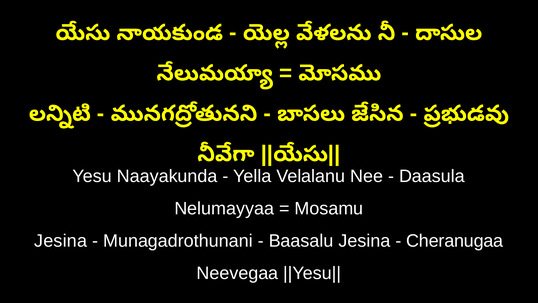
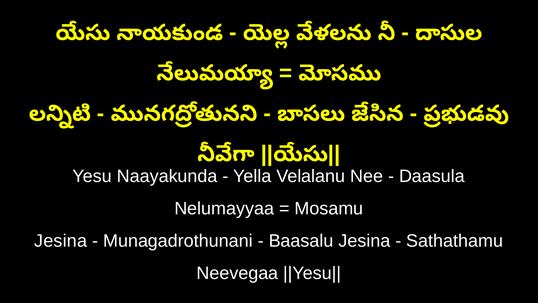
Cheranugaa: Cheranugaa -> Sathathamu
